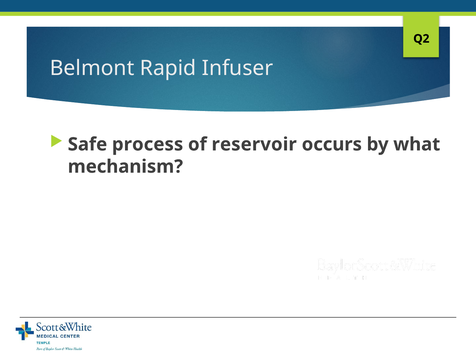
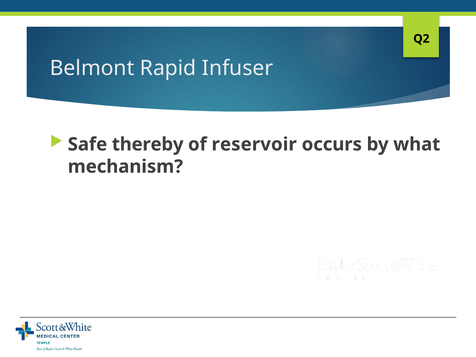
process: process -> thereby
